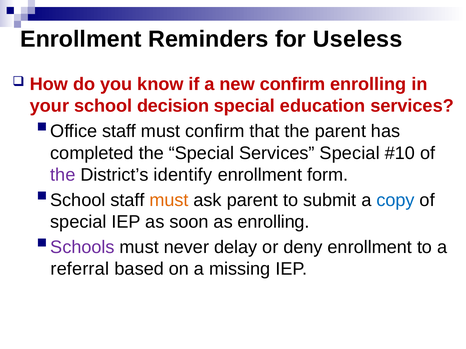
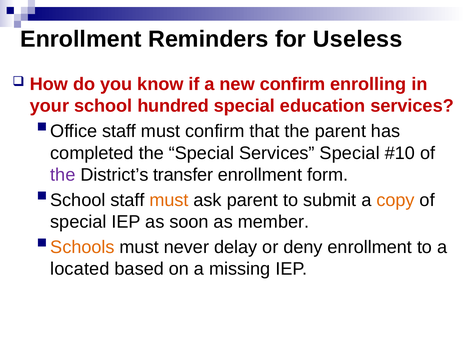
decision: decision -> hundred
identify: identify -> transfer
copy colour: blue -> orange
as enrolling: enrolling -> member
Schools colour: purple -> orange
referral: referral -> located
